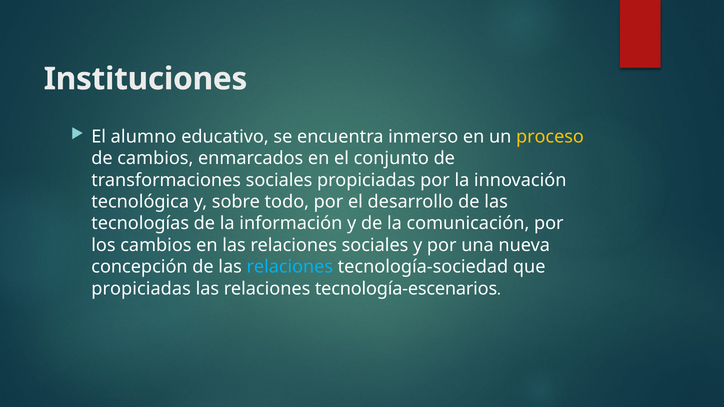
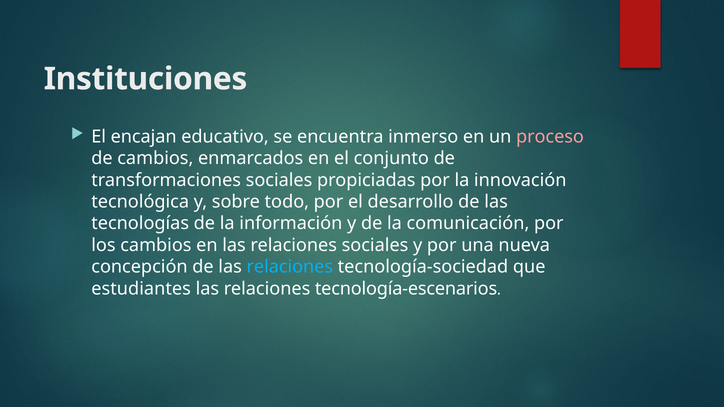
alumno: alumno -> encajan
proceso colour: yellow -> pink
propiciadas at (141, 289): propiciadas -> estudiantes
